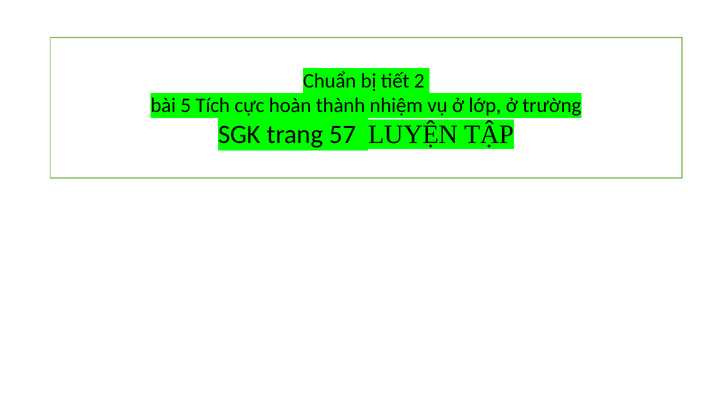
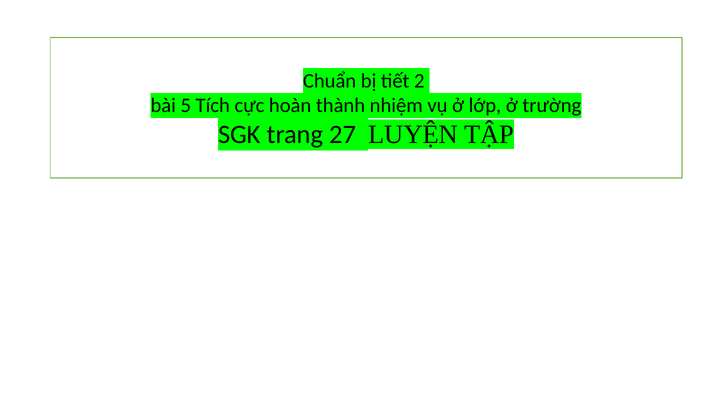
57: 57 -> 27
